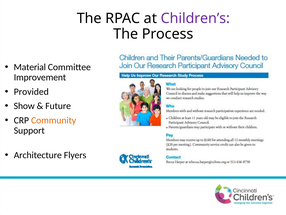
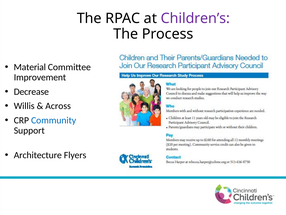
Provided: Provided -> Decrease
Show: Show -> Willis
Future: Future -> Across
Community colour: orange -> blue
